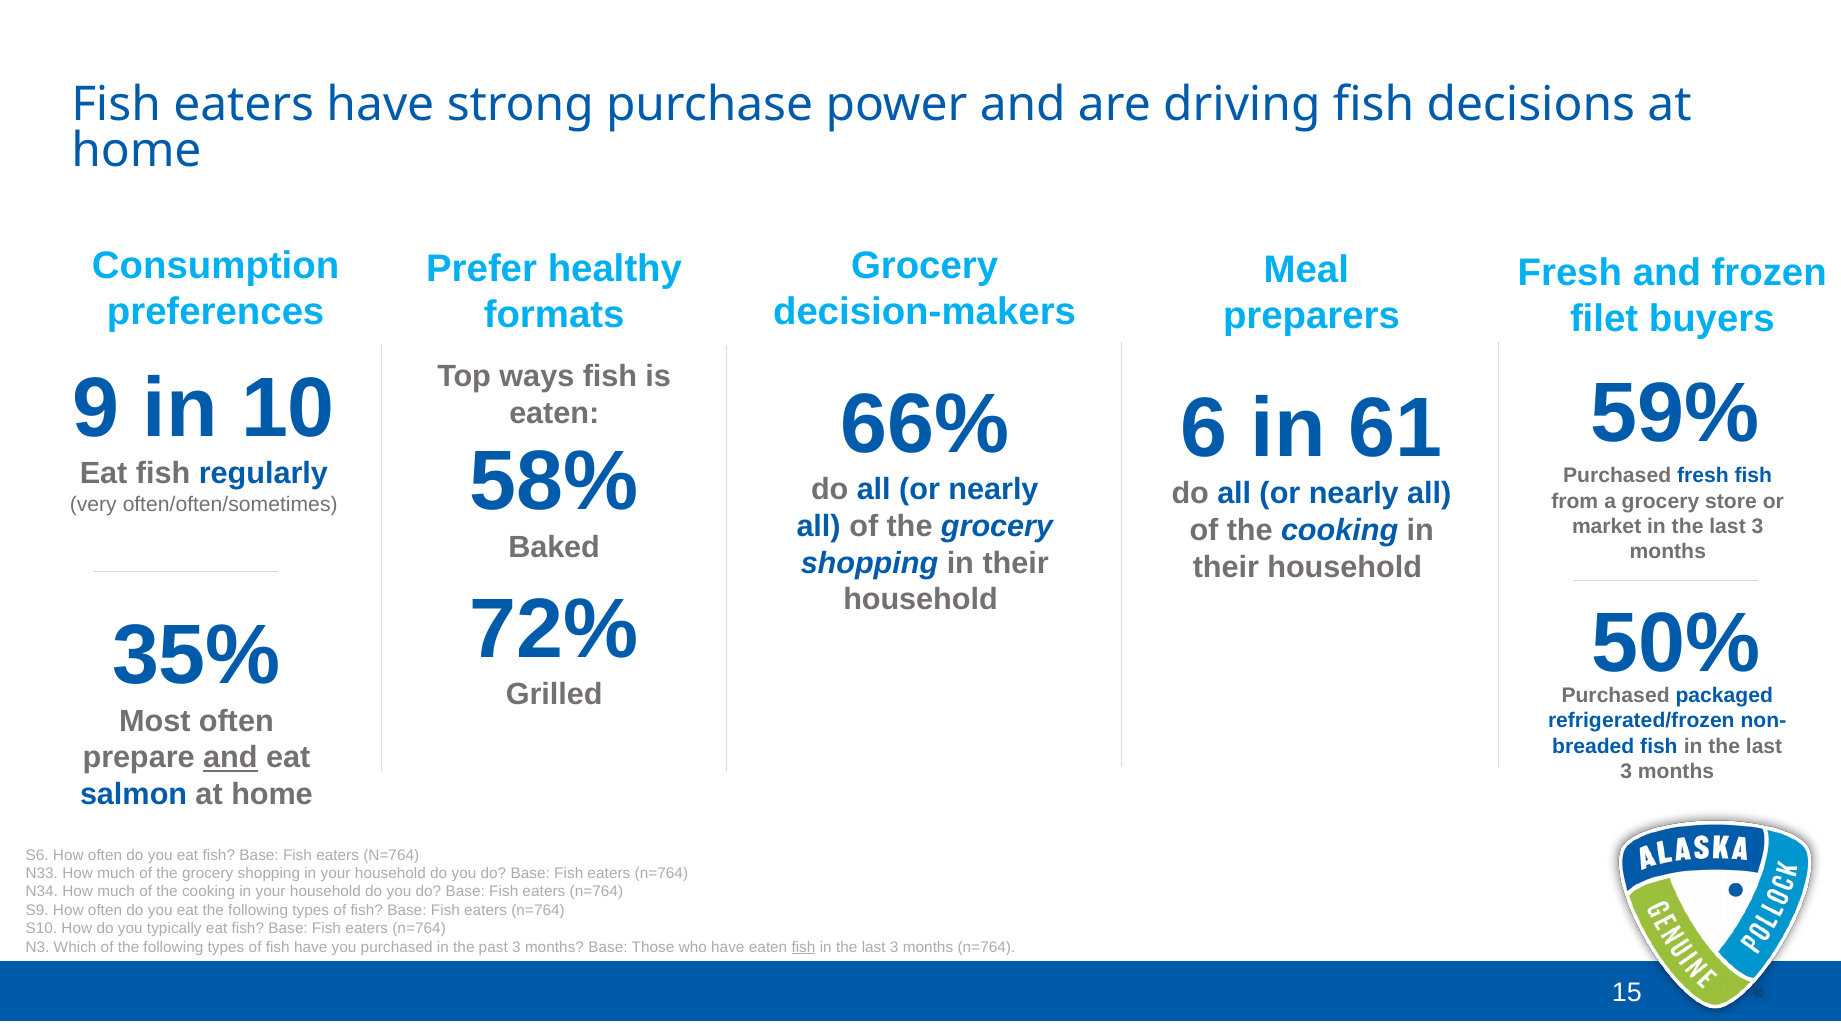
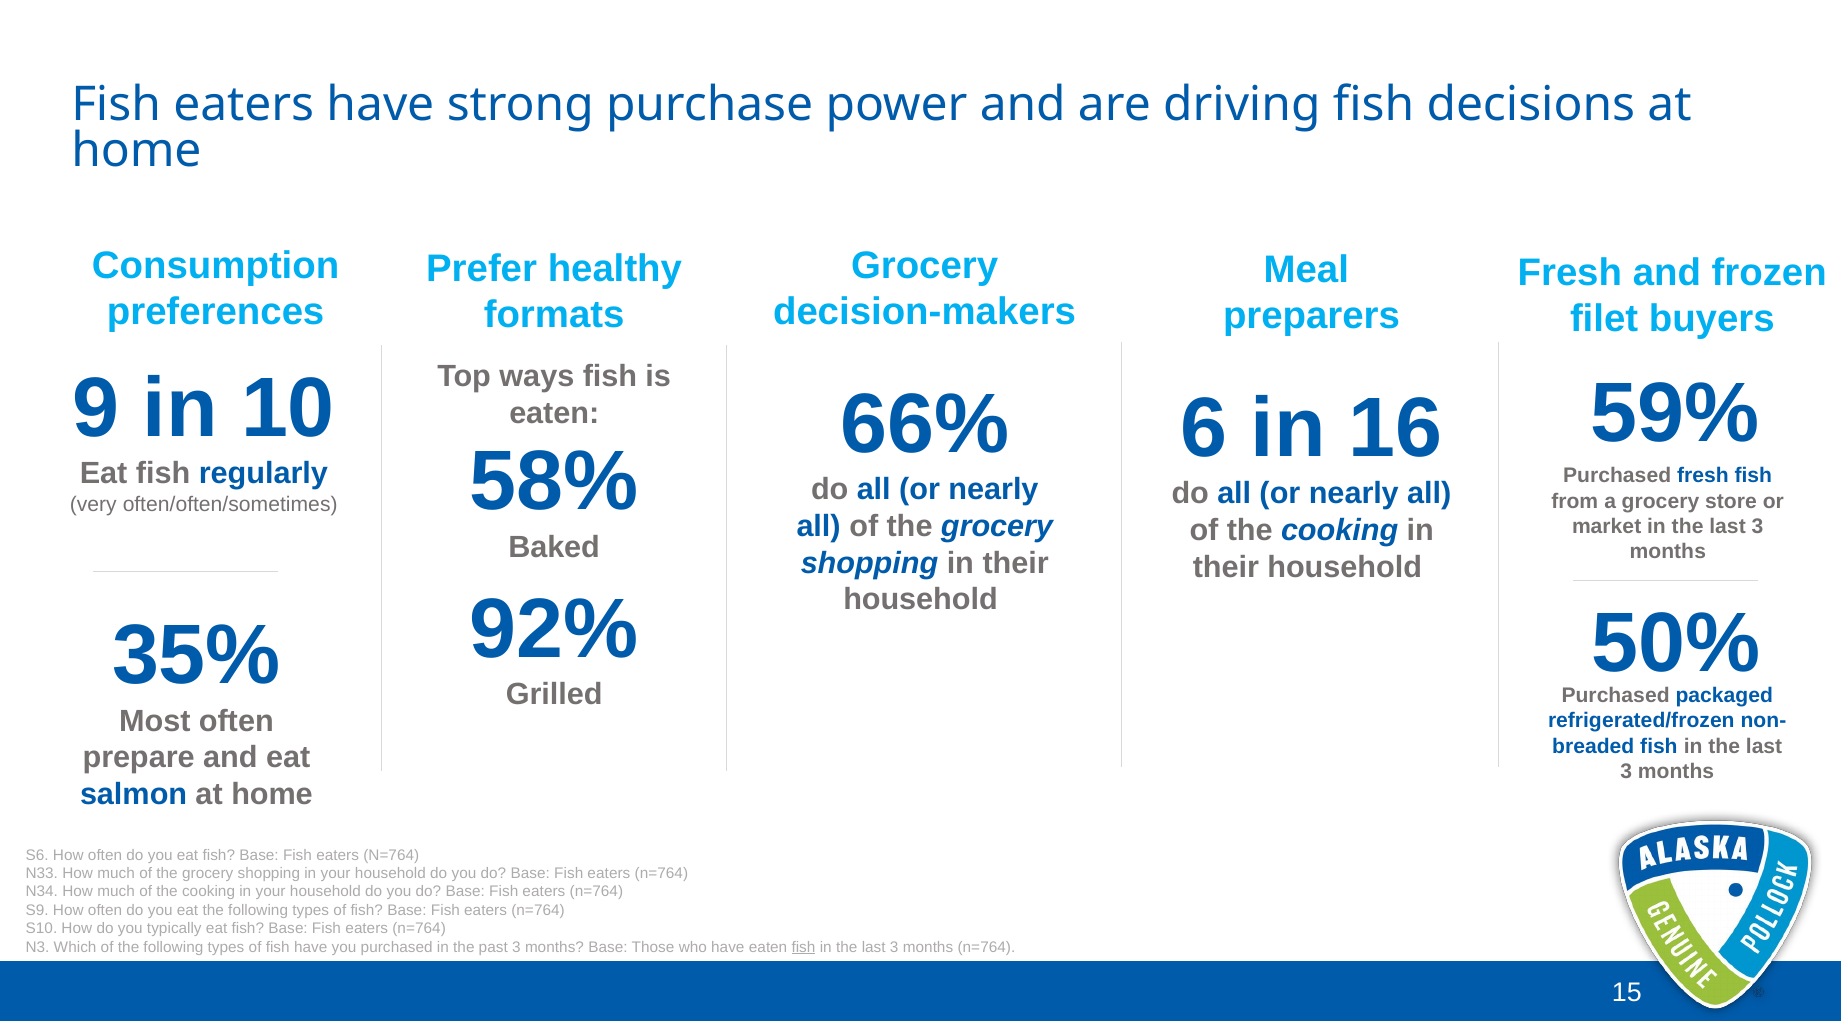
61: 61 -> 16
72%: 72% -> 92%
and at (230, 758) underline: present -> none
